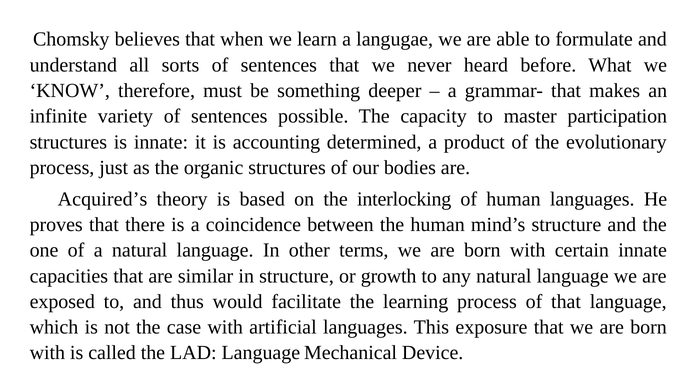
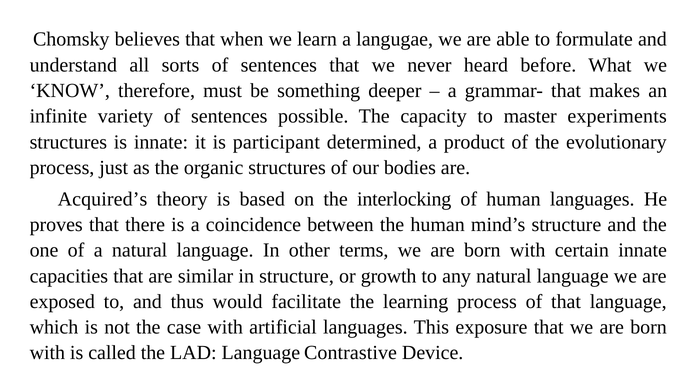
participation: participation -> experiments
accounting: accounting -> participant
Mechanical: Mechanical -> Contrastive
